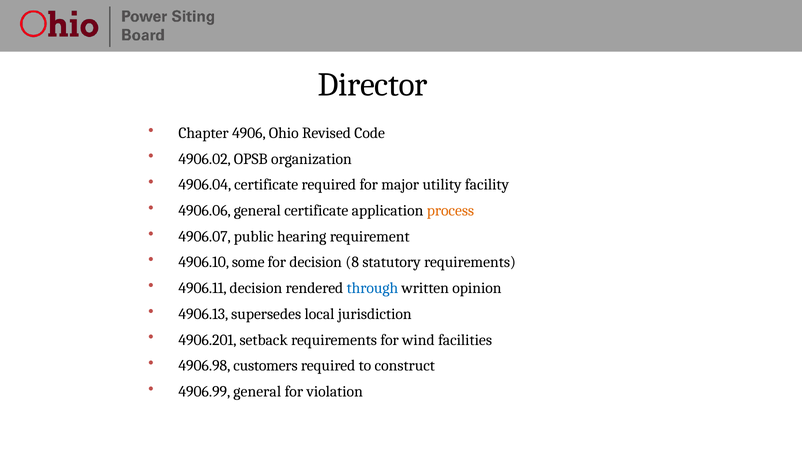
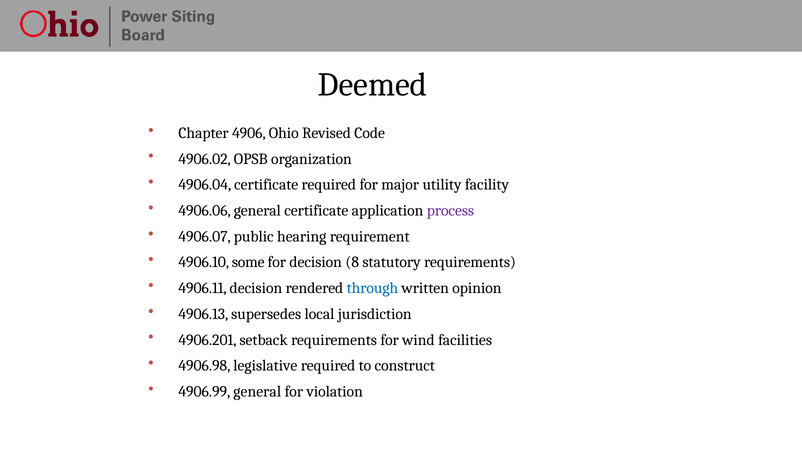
Director: Director -> Deemed
process colour: orange -> purple
customers: customers -> legislative
